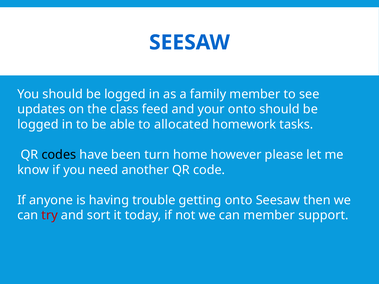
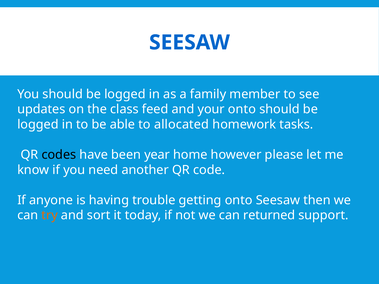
turn: turn -> year
try colour: red -> orange
can member: member -> returned
